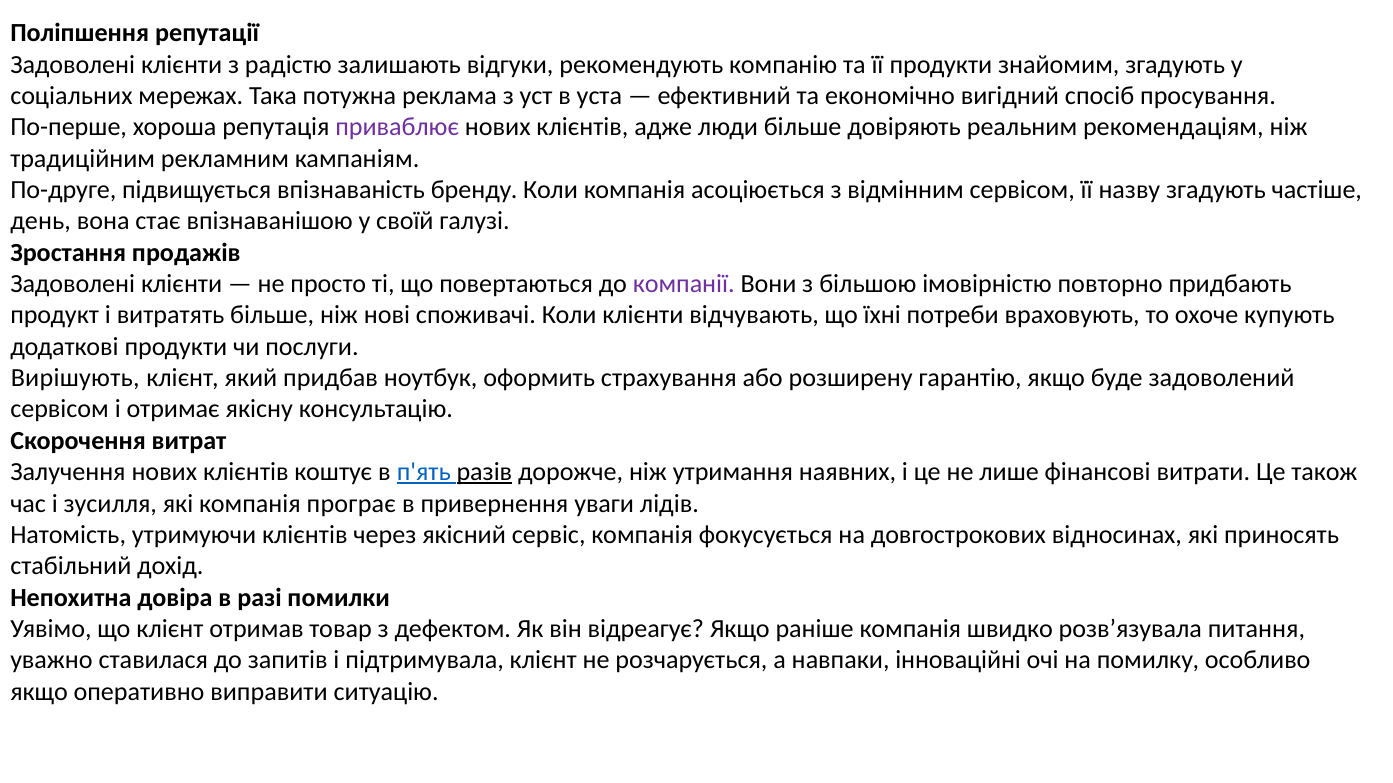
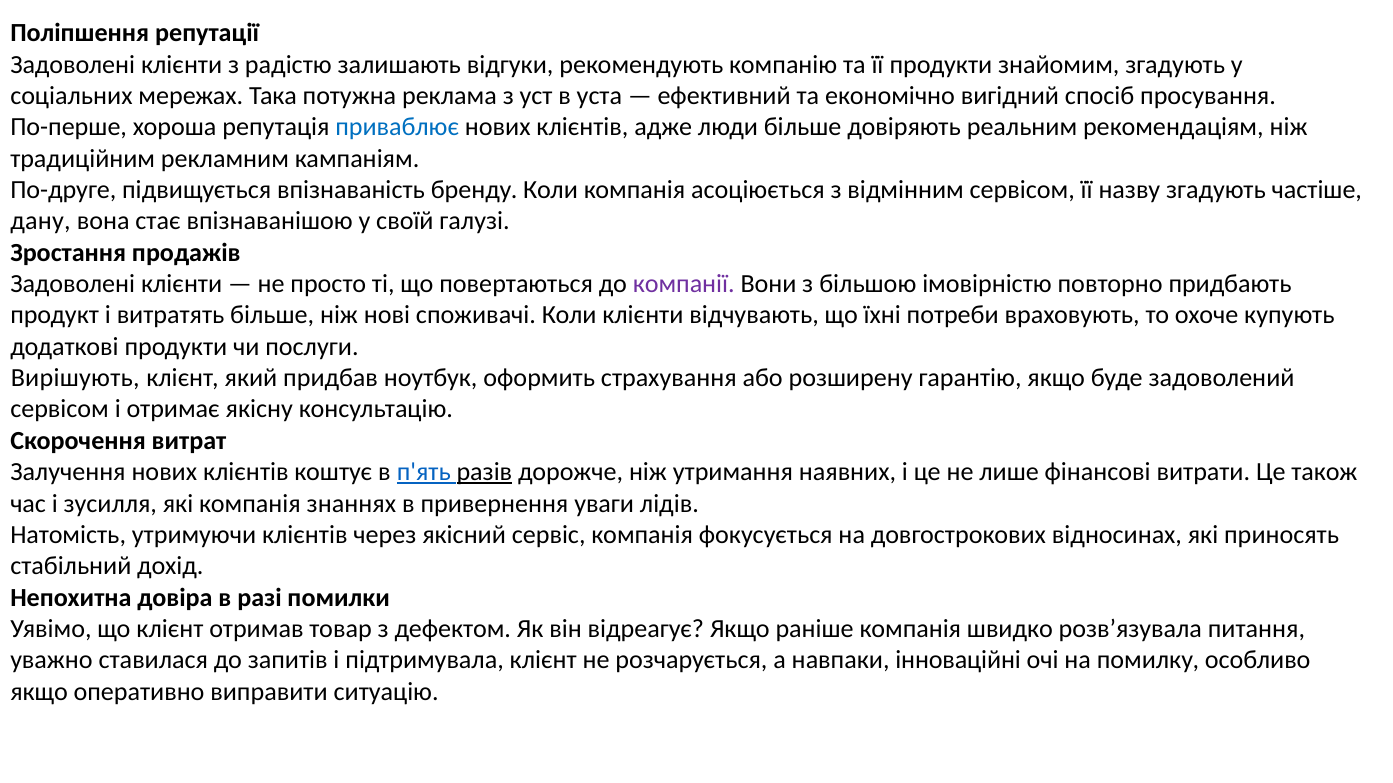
приваблює colour: purple -> blue
день: день -> дану
програє: програє -> знаннях
